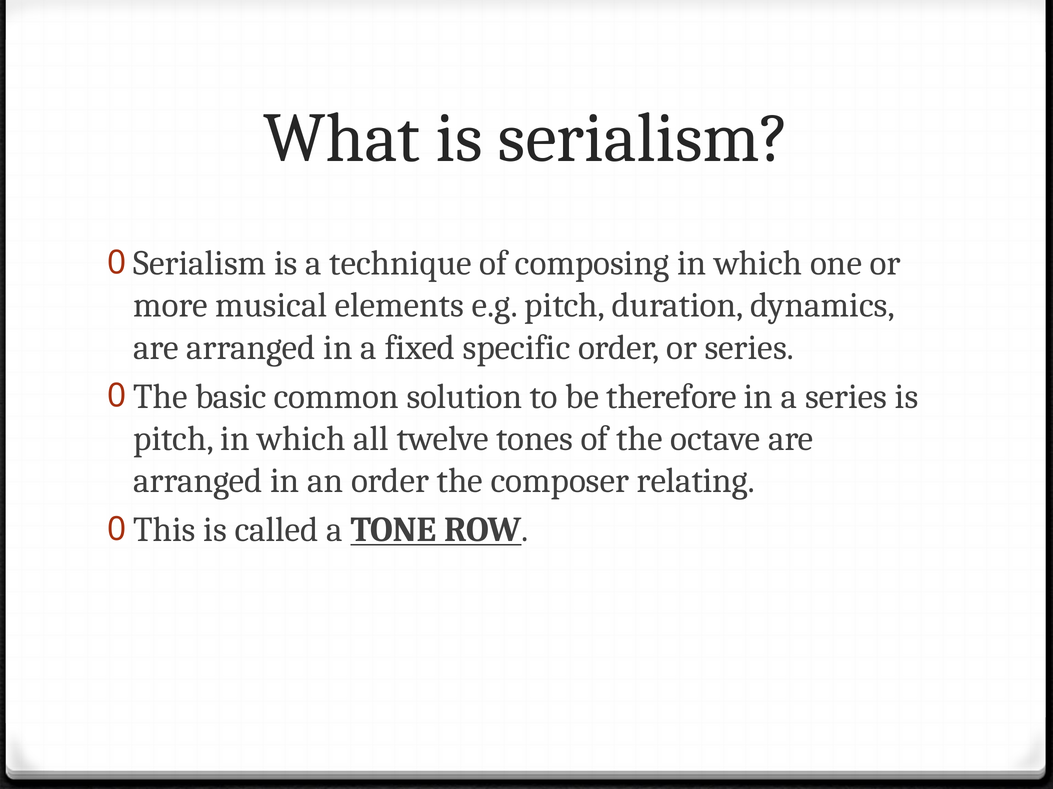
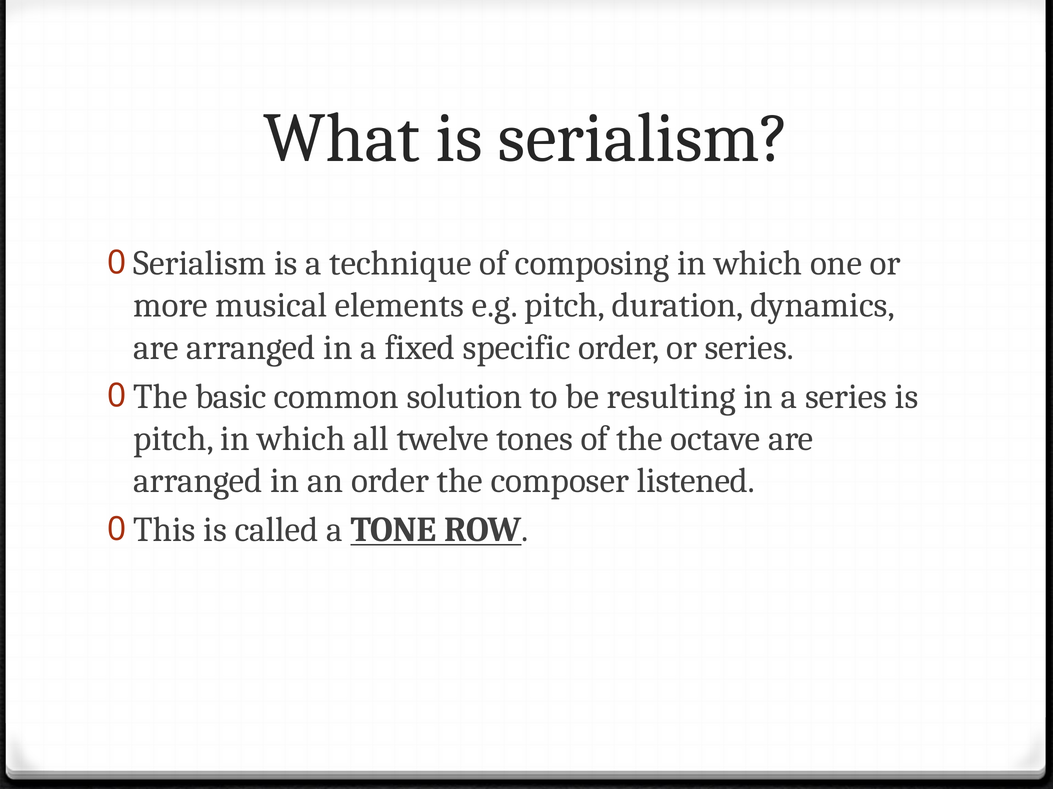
therefore: therefore -> resulting
relating: relating -> listened
